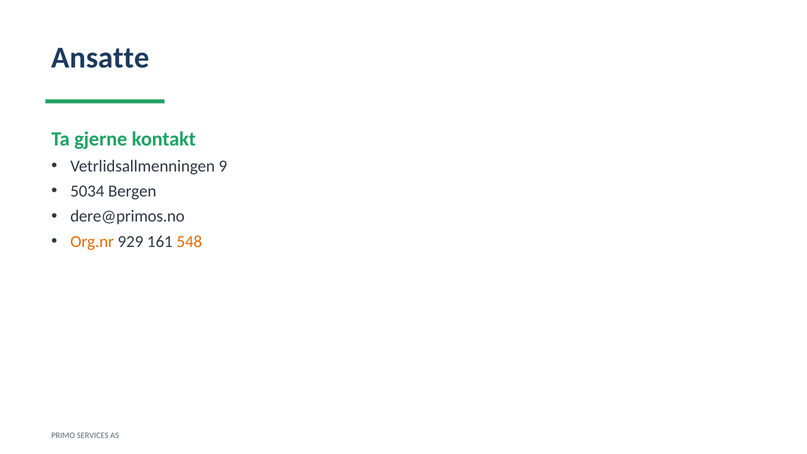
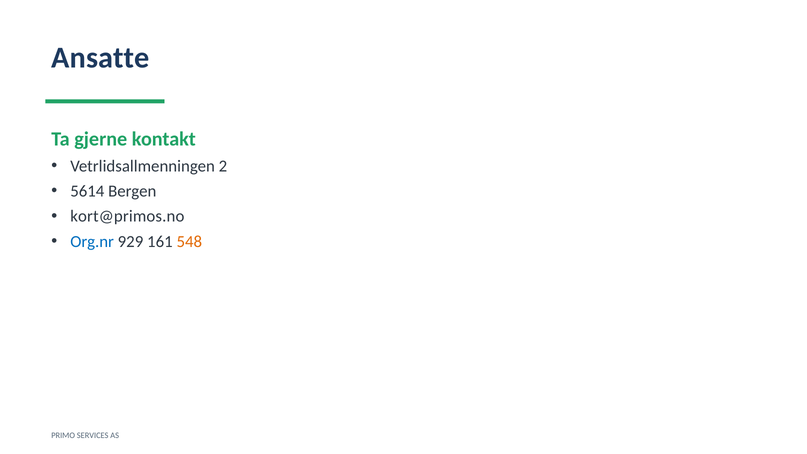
9: 9 -> 2
5034: 5034 -> 5614
dere@primos.no: dere@primos.no -> kort@primos.no
Org.nr colour: orange -> blue
